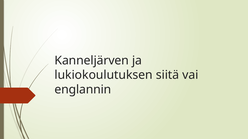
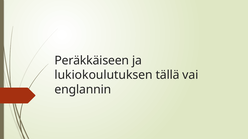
Kanneljärven: Kanneljärven -> Peräkkäiseen
siitä: siitä -> tällä
